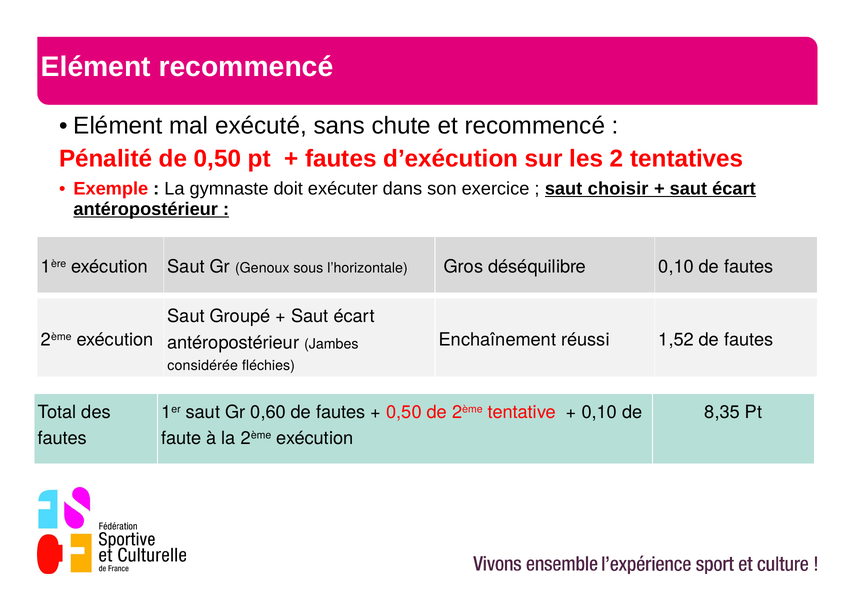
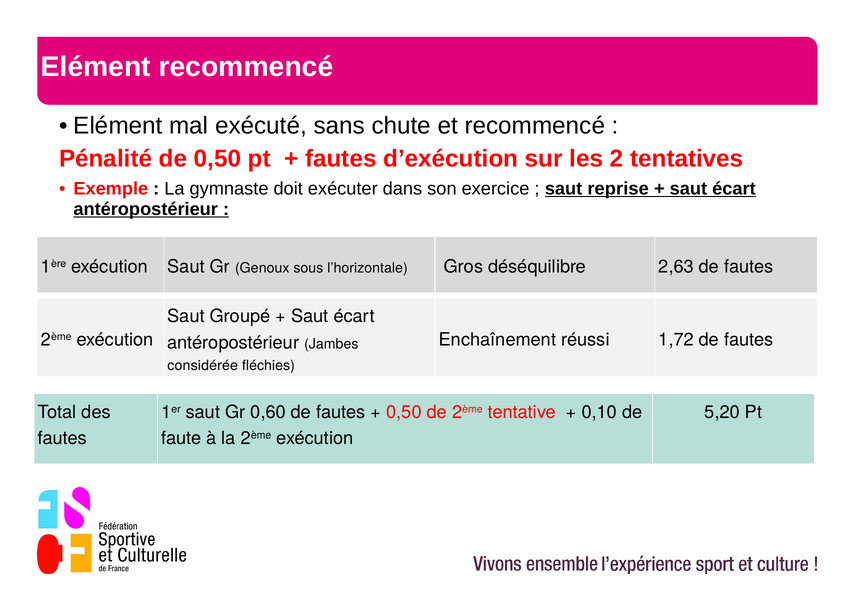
choisir: choisir -> reprise
déséquilibre 0,10: 0,10 -> 2,63
1,52: 1,52 -> 1,72
8,35: 8,35 -> 5,20
